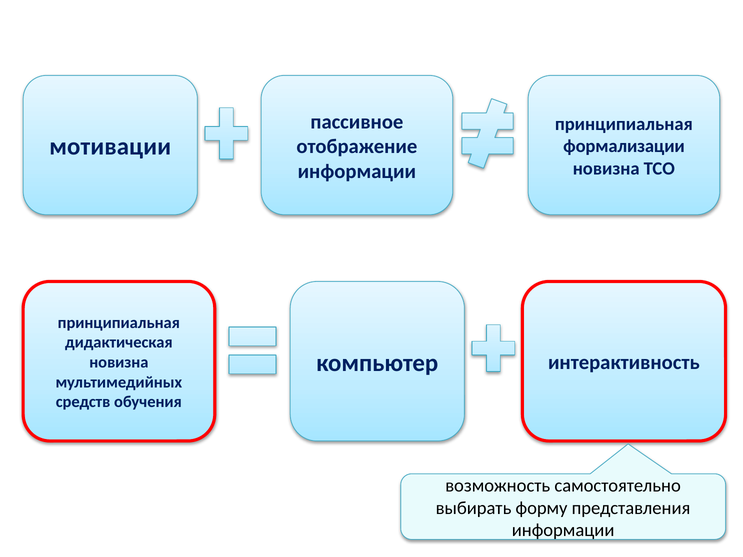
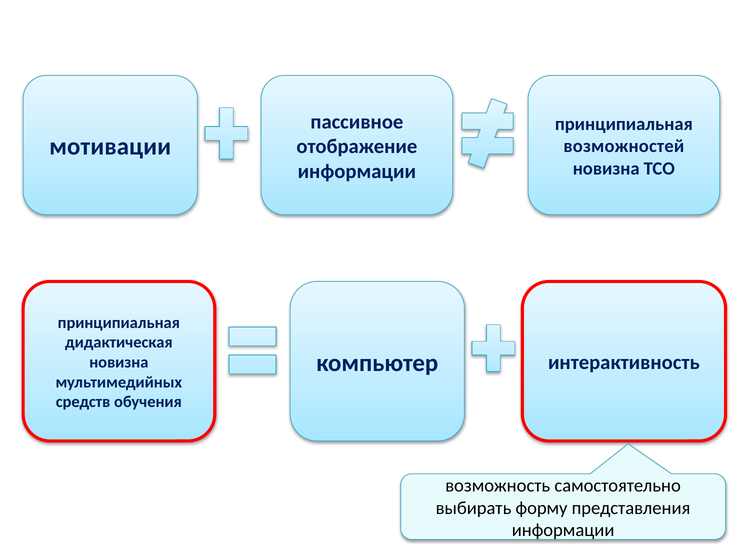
формализации: формализации -> возможностей
